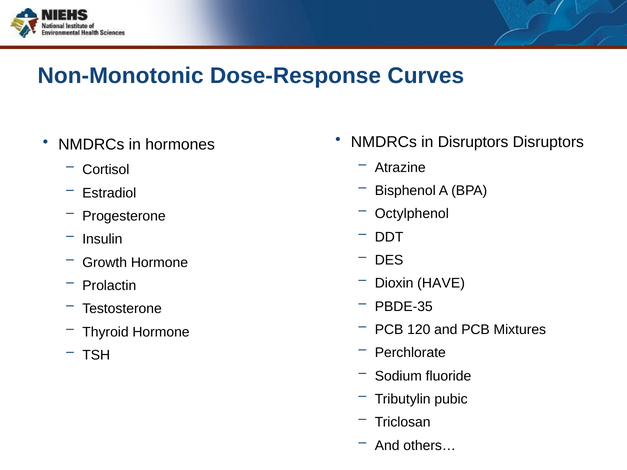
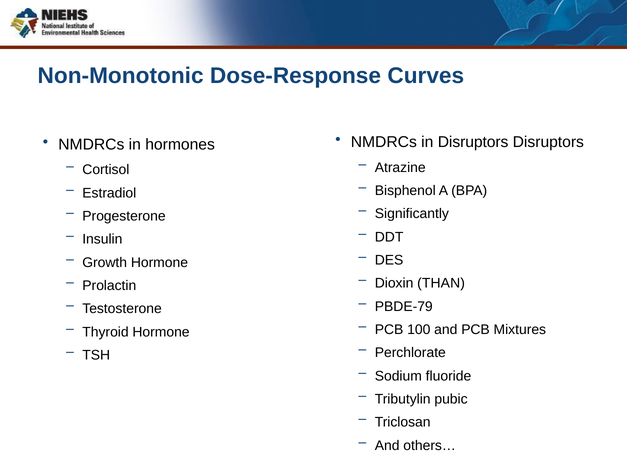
Octylphenol: Octylphenol -> Significantly
HAVE: HAVE -> THAN
PBDE-35: PBDE-35 -> PBDE-79
120: 120 -> 100
